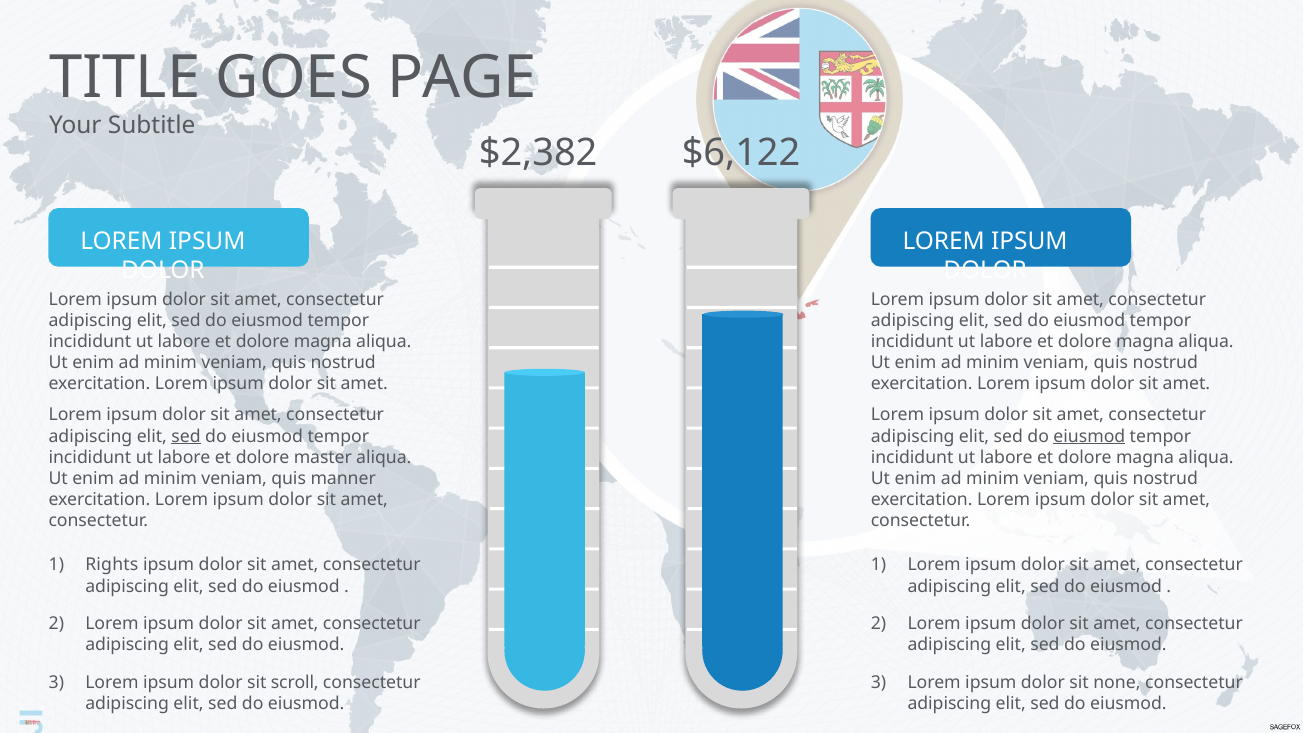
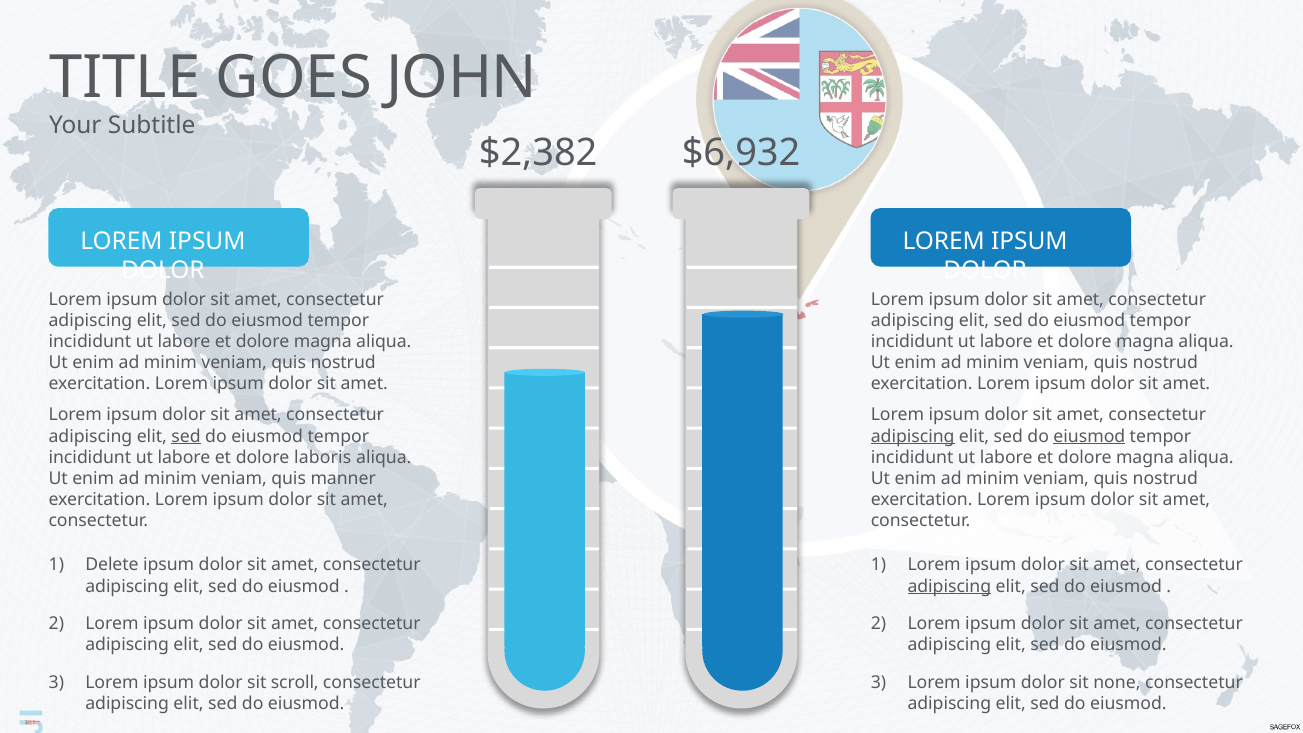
PAGE: PAGE -> JOHN
$6,122: $6,122 -> $6,932
adipiscing at (913, 436) underline: none -> present
master: master -> laboris
Rights: Rights -> Delete
adipiscing at (949, 586) underline: none -> present
